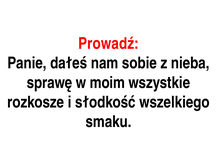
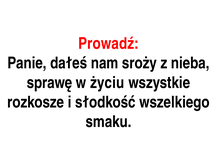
sobie: sobie -> sroży
moim: moim -> życiu
